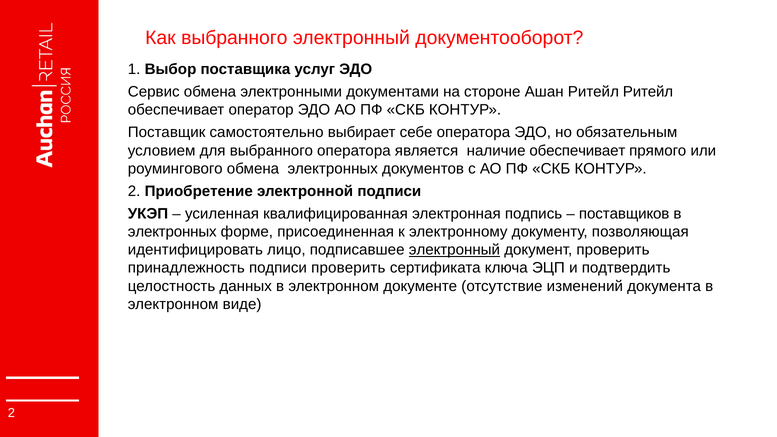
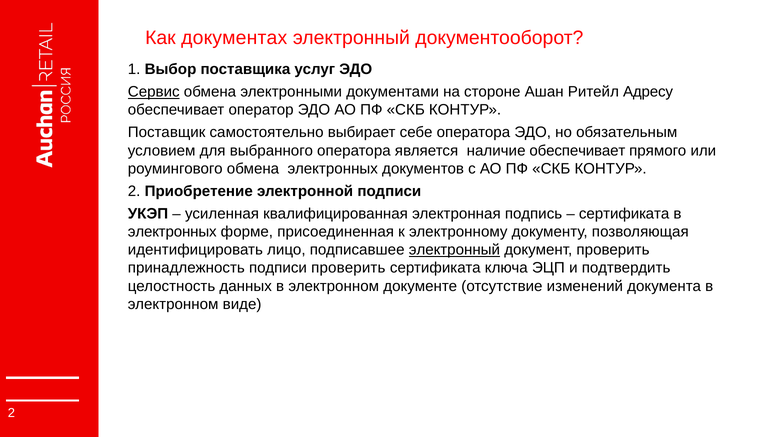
Как выбранного: выбранного -> документах
Сервис underline: none -> present
Ритейл Ритейл: Ритейл -> Адресу
поставщиков at (624, 214): поставщиков -> сертификата
